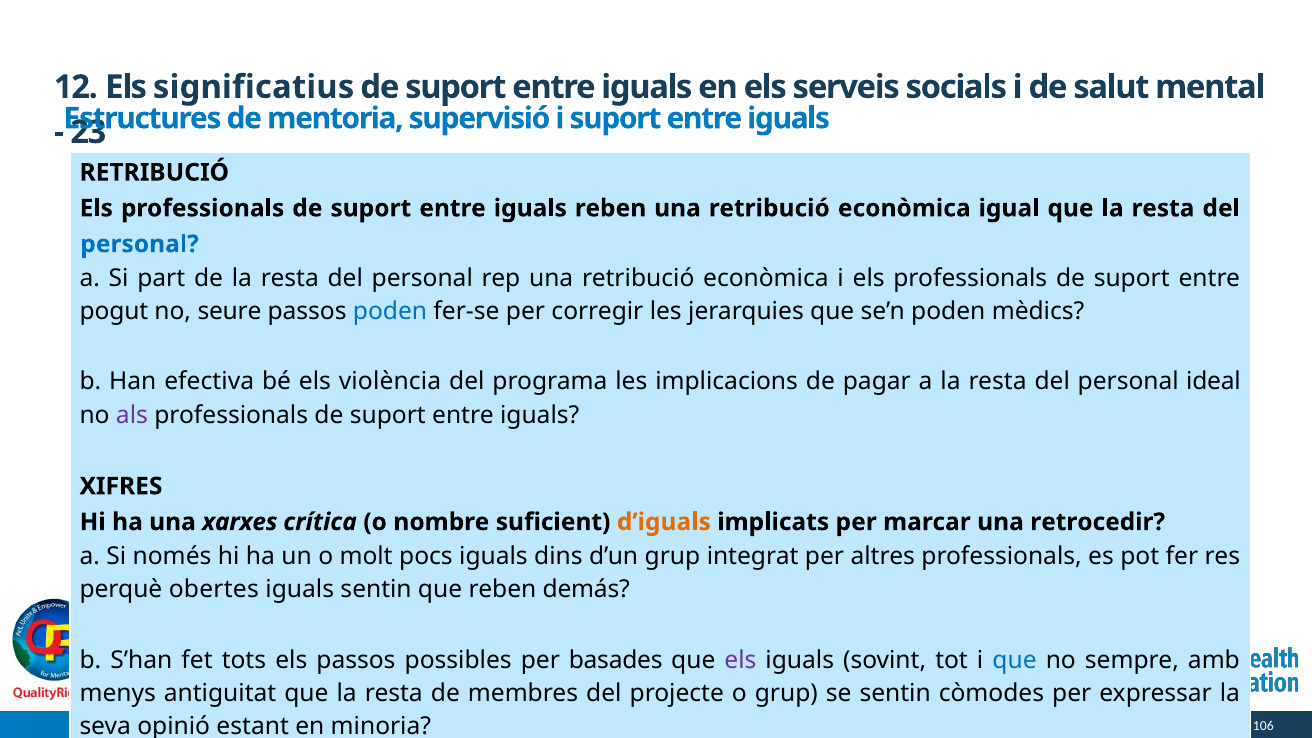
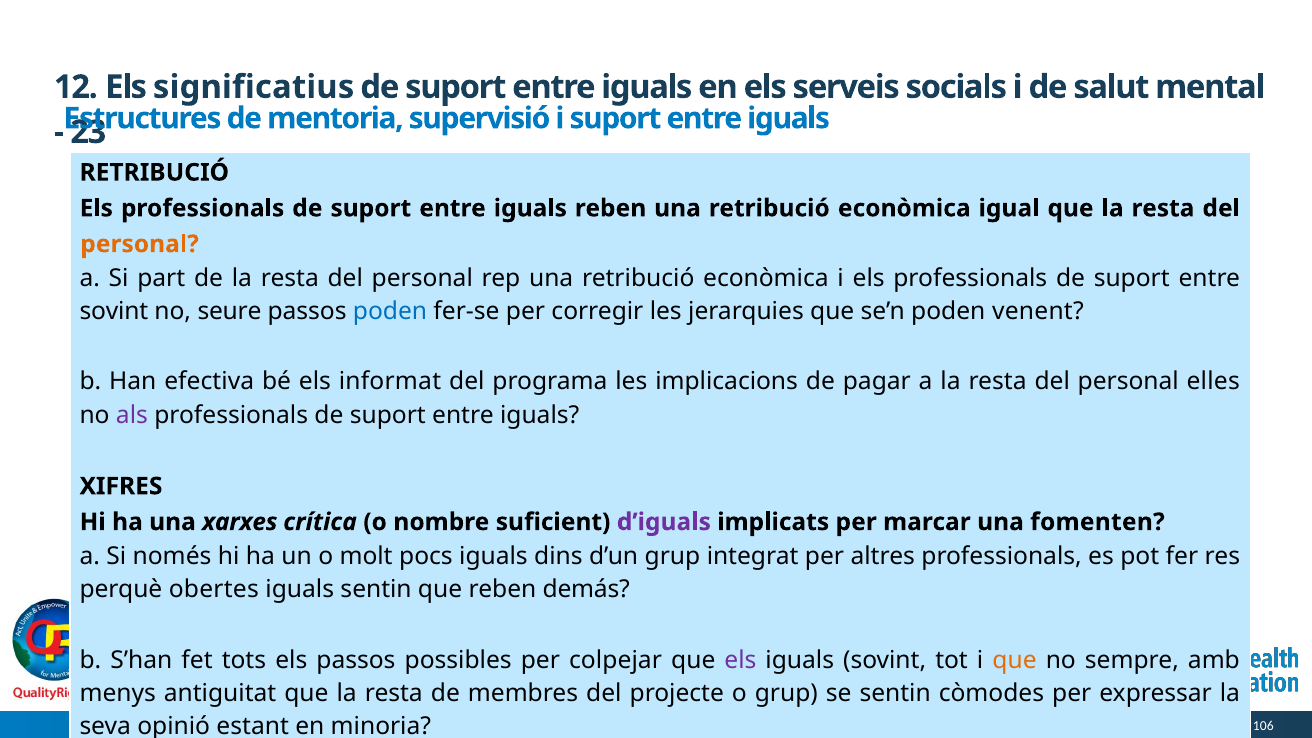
personal at (140, 244) colour: blue -> orange
pogut at (114, 311): pogut -> sovint
mèdics: mèdics -> venent
violència: violència -> informat
ideal: ideal -> elles
d’iguals colour: orange -> purple
retrocedir: retrocedir -> fomenten
basades: basades -> colpejar
que at (1015, 660) colour: blue -> orange
